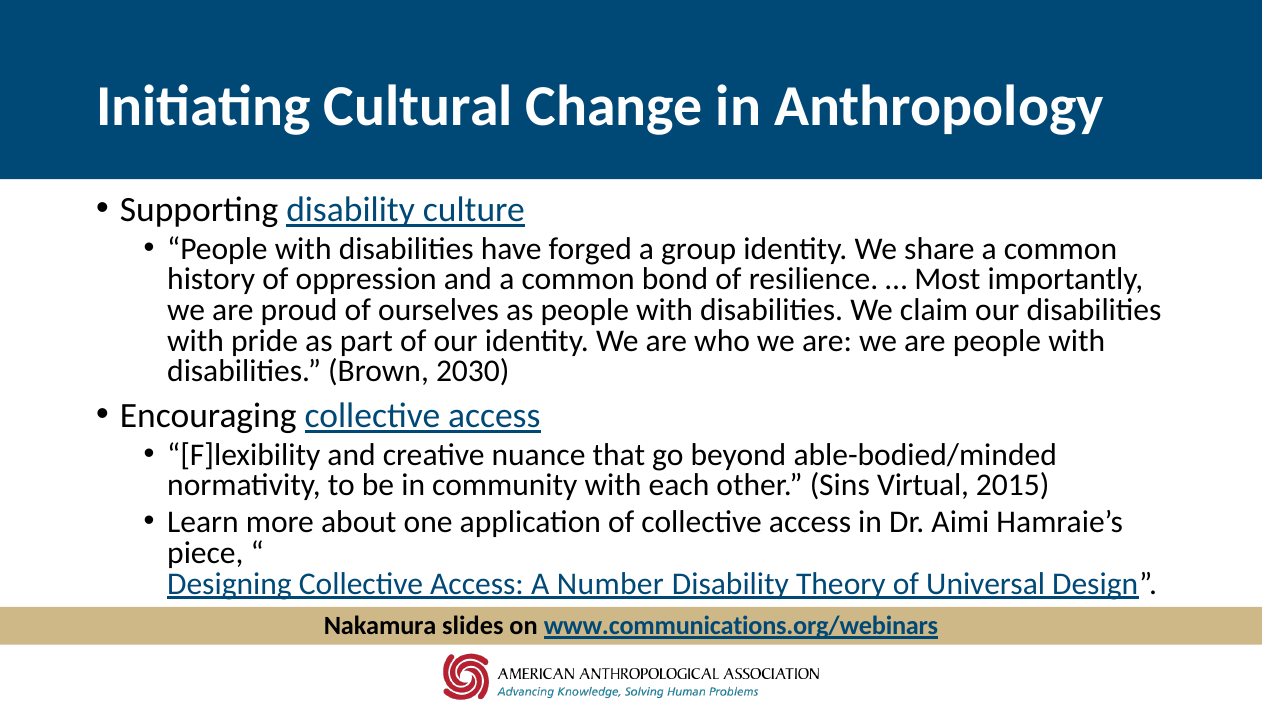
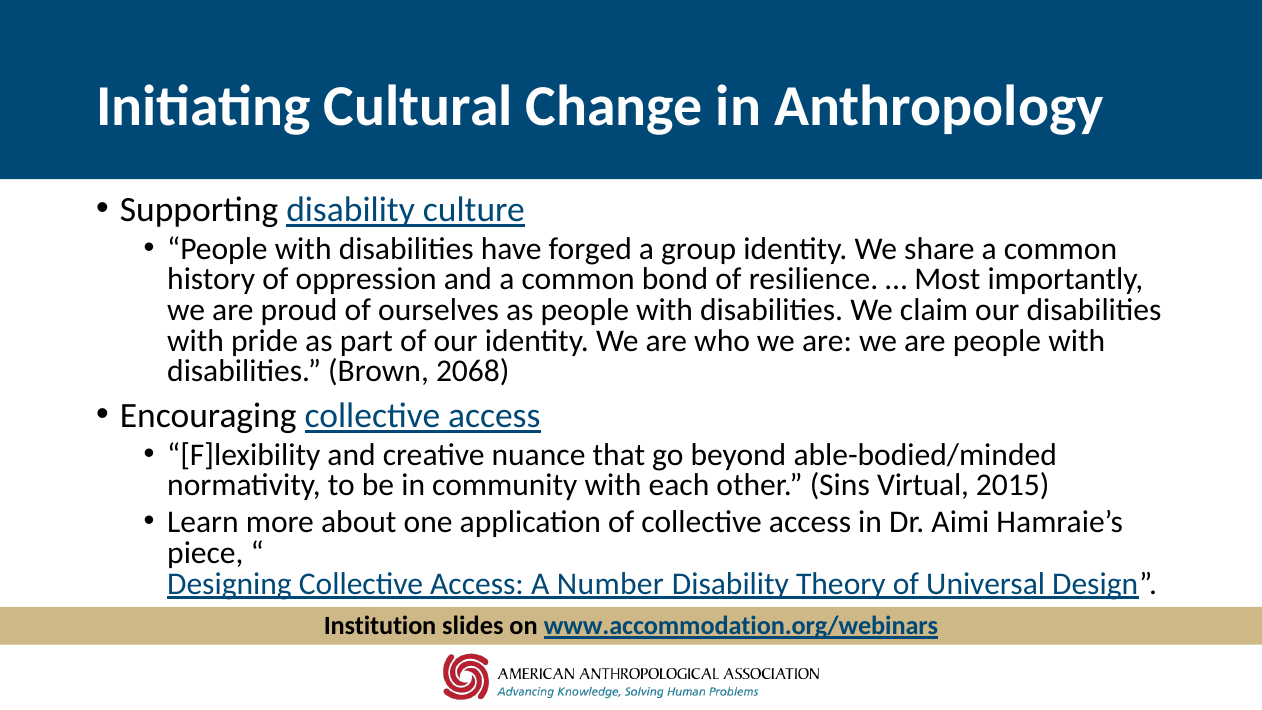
2030: 2030 -> 2068
Nakamura: Nakamura -> Institution
www.communications.org/webinars: www.communications.org/webinars -> www.accommodation.org/webinars
